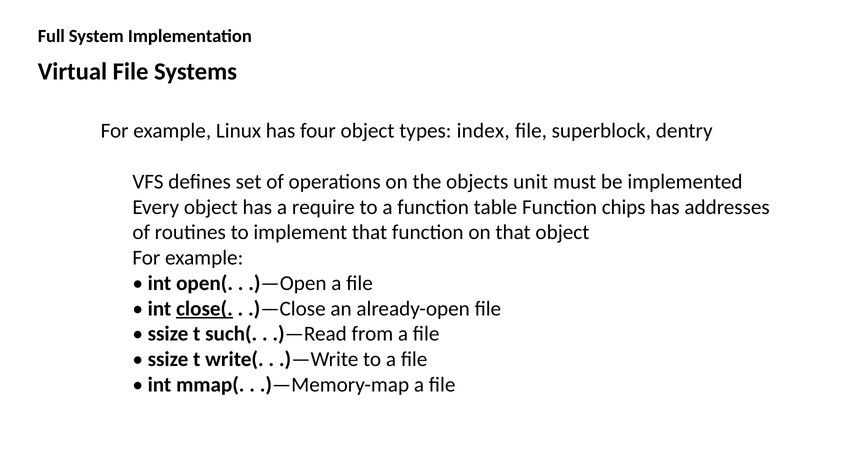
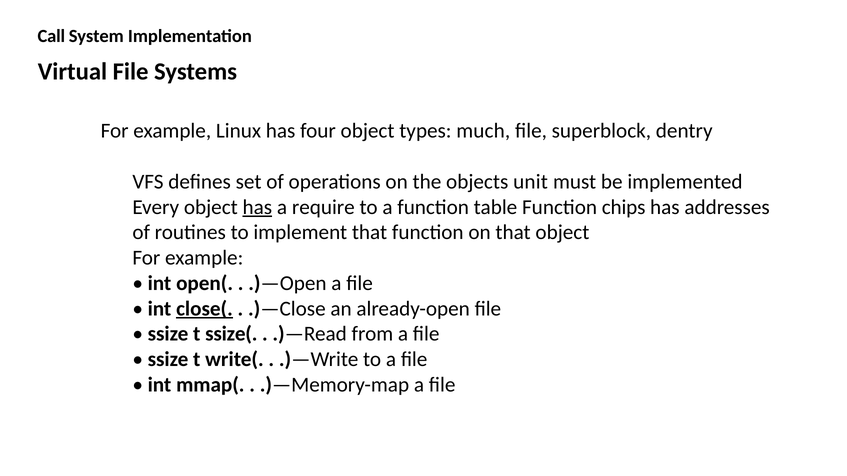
Full: Full -> Call
index: index -> much
has at (257, 207) underline: none -> present
such(: such( -> ssize(
